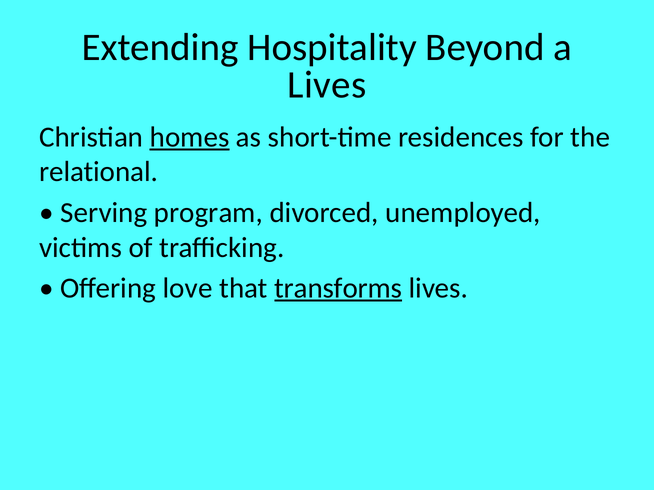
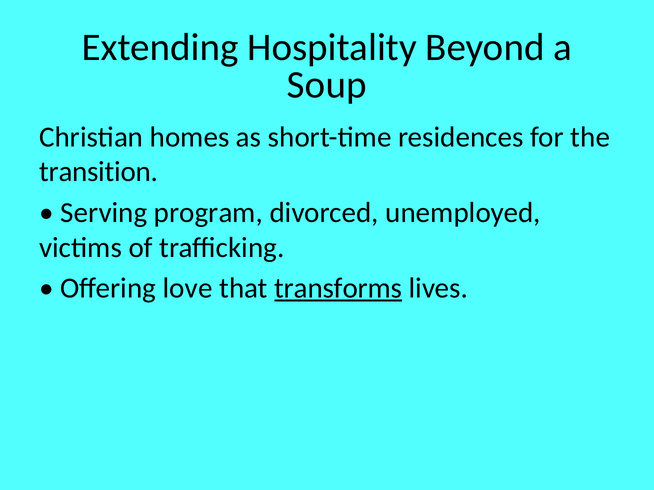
Lives at (327, 85): Lives -> Soup
homes underline: present -> none
relational: relational -> transition
